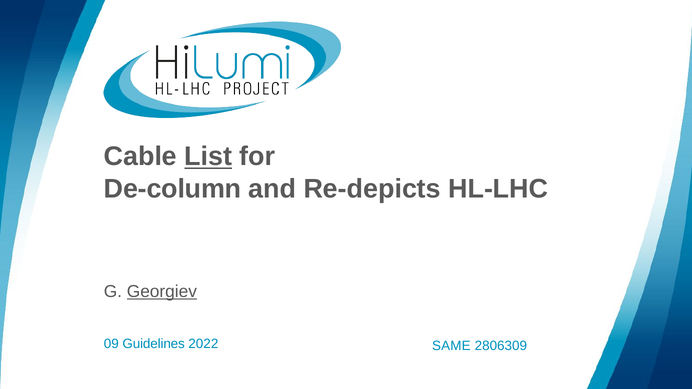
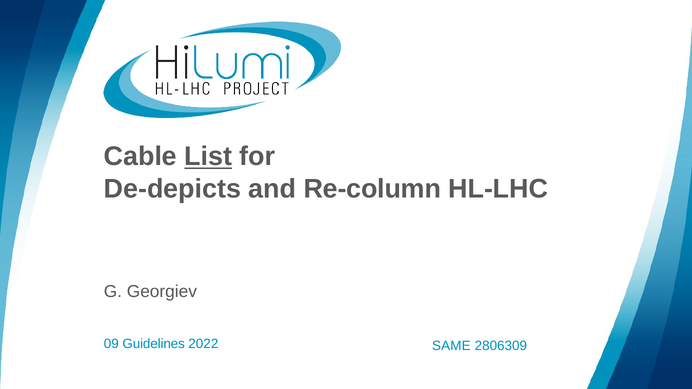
De-column: De-column -> De-depicts
Re-depicts: Re-depicts -> Re-column
Georgiev underline: present -> none
